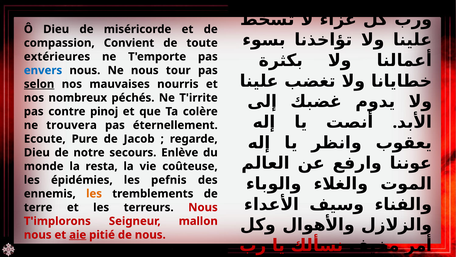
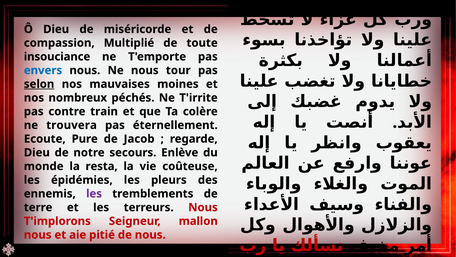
Convient: Convient -> Multiplié
extérieures: extérieures -> insouciance
nourris: nourris -> moines
pinoj: pinoj -> train
pefnis: pefnis -> pleurs
les at (94, 193) colour: orange -> purple
aie underline: present -> none
